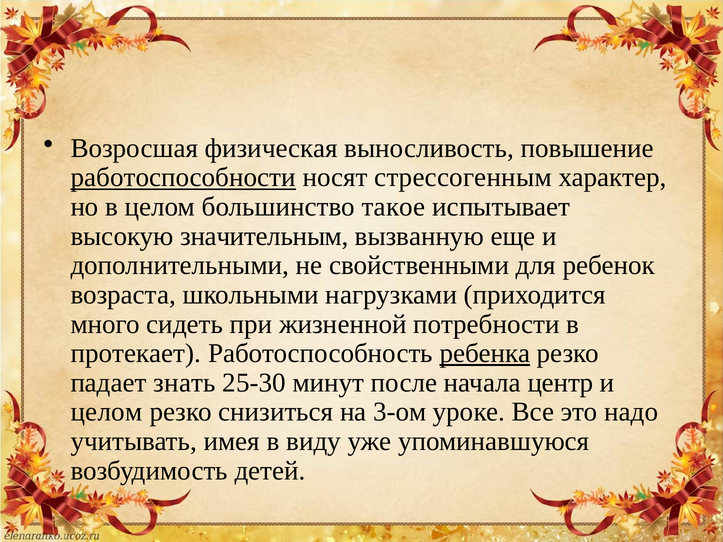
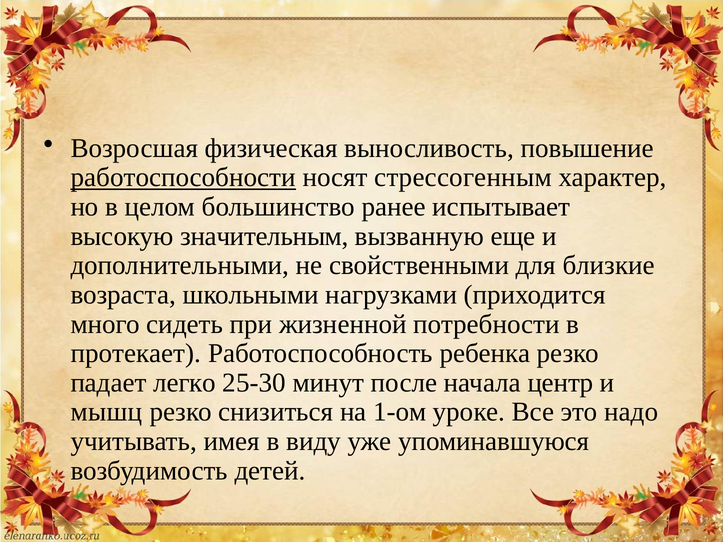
такое: такое -> ранее
ребенок: ребенок -> близкие
ребенка underline: present -> none
знать: знать -> легко
целом at (106, 412): целом -> мышц
3-ом: 3-ом -> 1-ом
